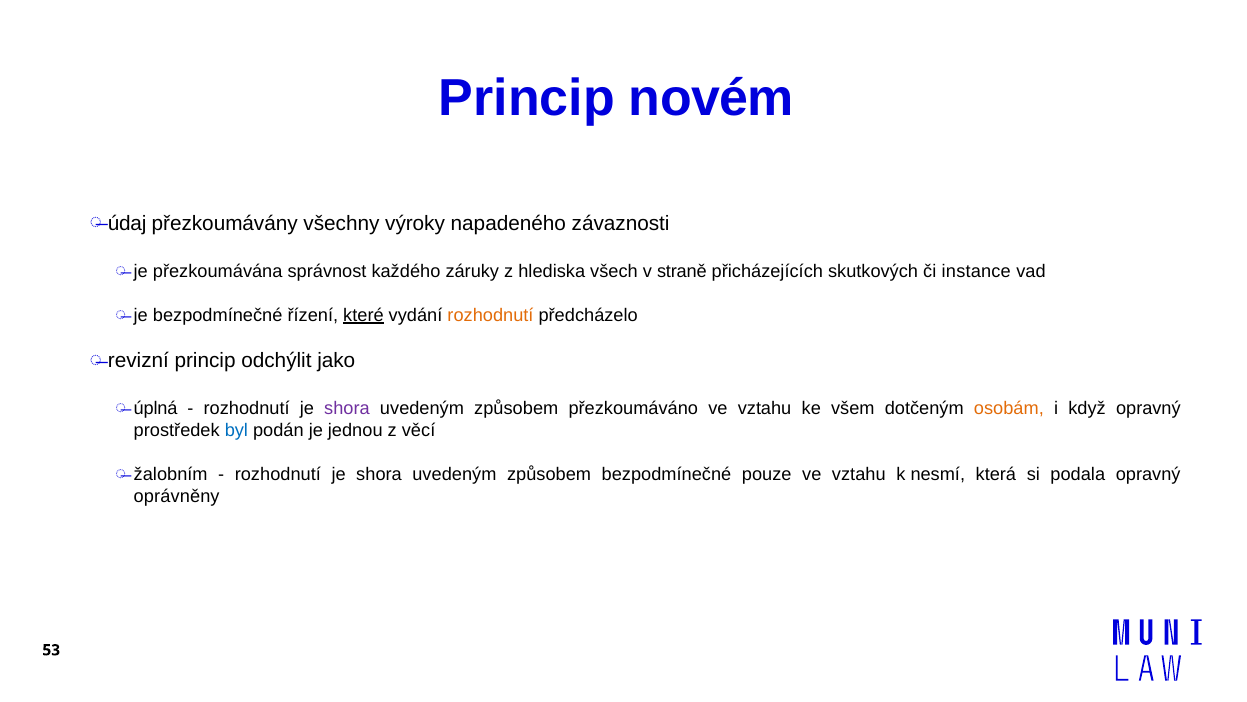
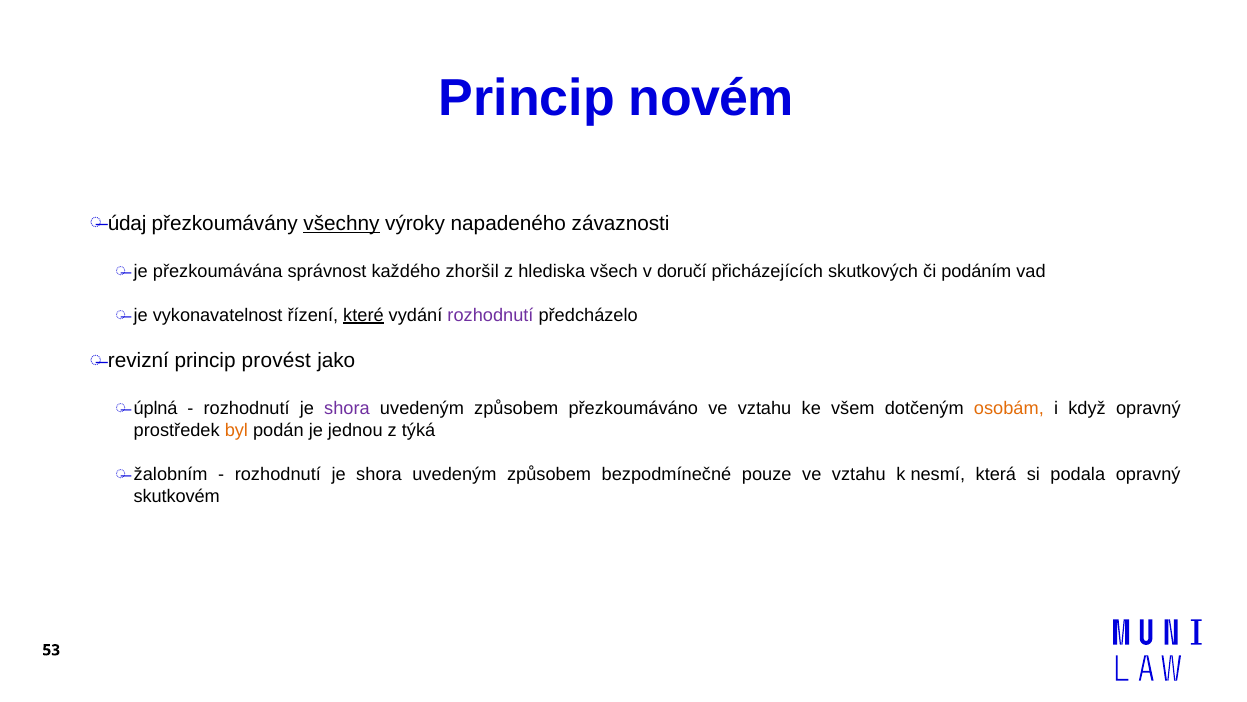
všechny underline: none -> present
záruky: záruky -> zhoršil
straně: straně -> doručí
instance: instance -> podáním
je bezpodmínečné: bezpodmínečné -> vykonavatelnost
rozhodnutí at (490, 315) colour: orange -> purple
odchýlit: odchýlit -> provést
byl colour: blue -> orange
věcí: věcí -> týká
oprávněny: oprávněny -> skutkovém
